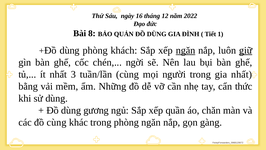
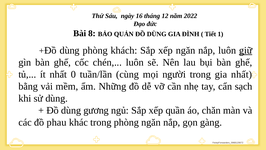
ngăn at (186, 50) underline: present -> none
chén ngời: ngời -> luôn
3: 3 -> 0
thức: thức -> sạch
đồ cùng: cùng -> phau
